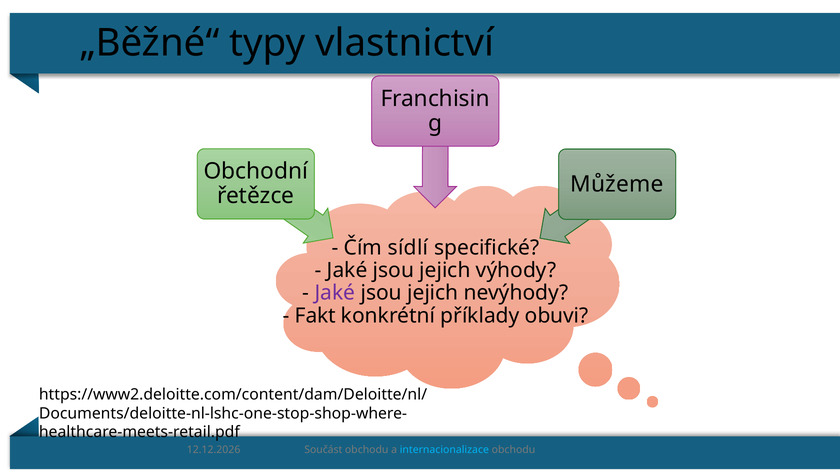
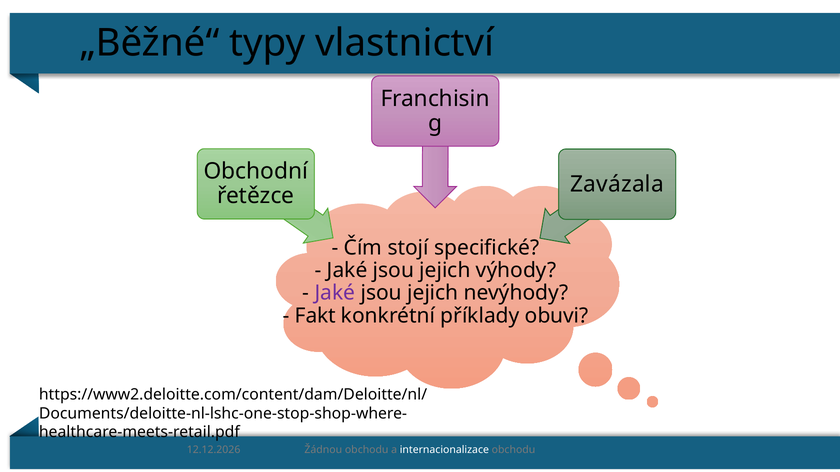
Můžeme: Můžeme -> Zavázala
sídlí: sídlí -> stojí
Součást: Součást -> Žádnou
internacionalizace colour: light blue -> white
